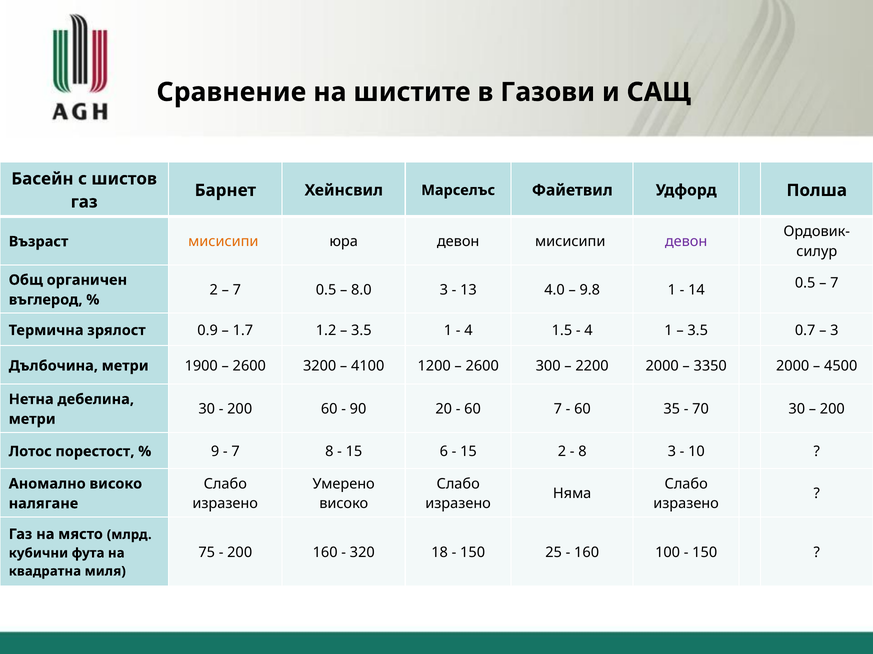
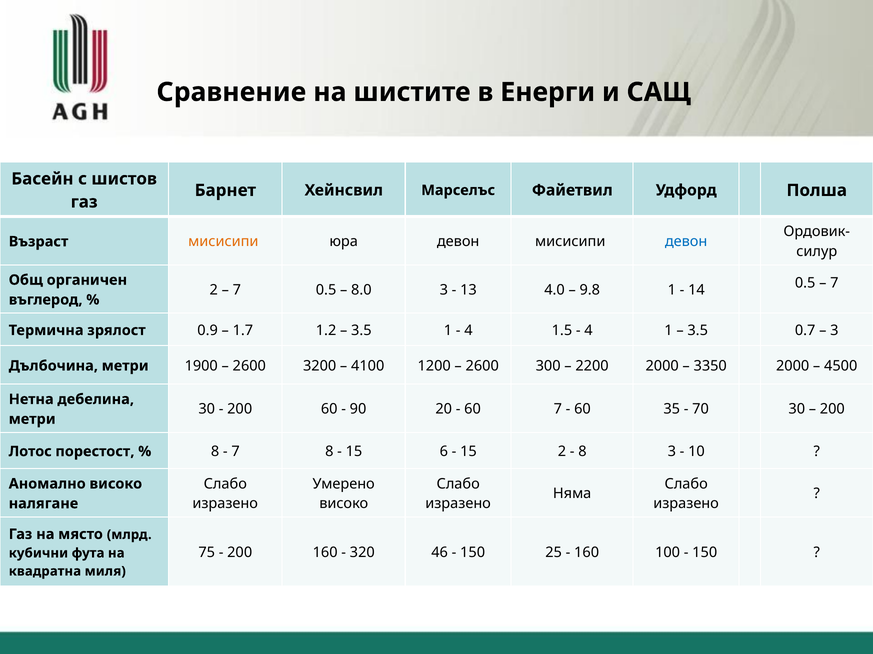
Газови: Газови -> Енерги
девон at (686, 242) colour: purple -> blue
9 at (215, 452): 9 -> 8
18: 18 -> 46
